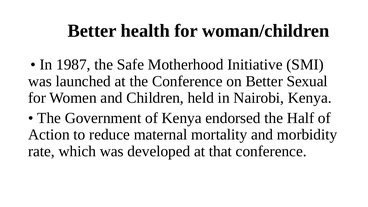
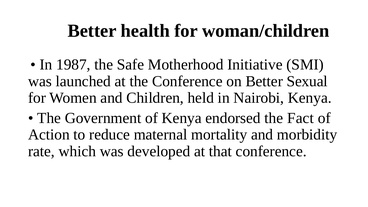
Half: Half -> Fact
